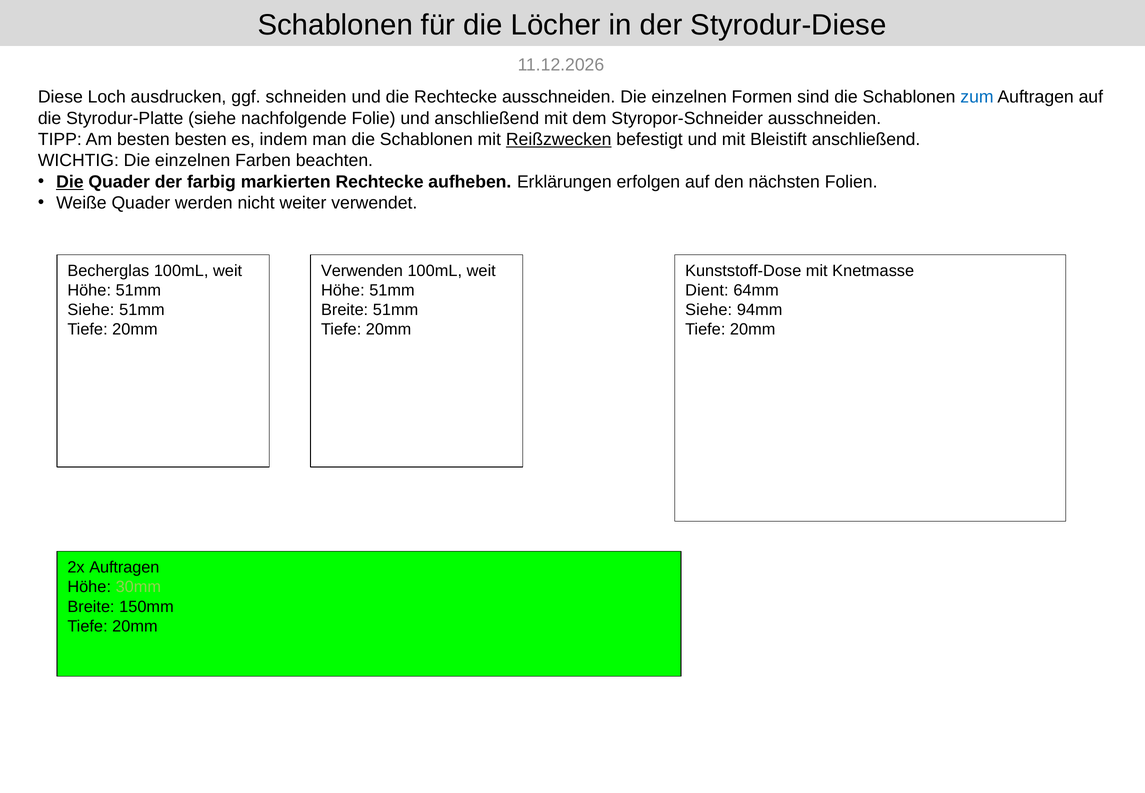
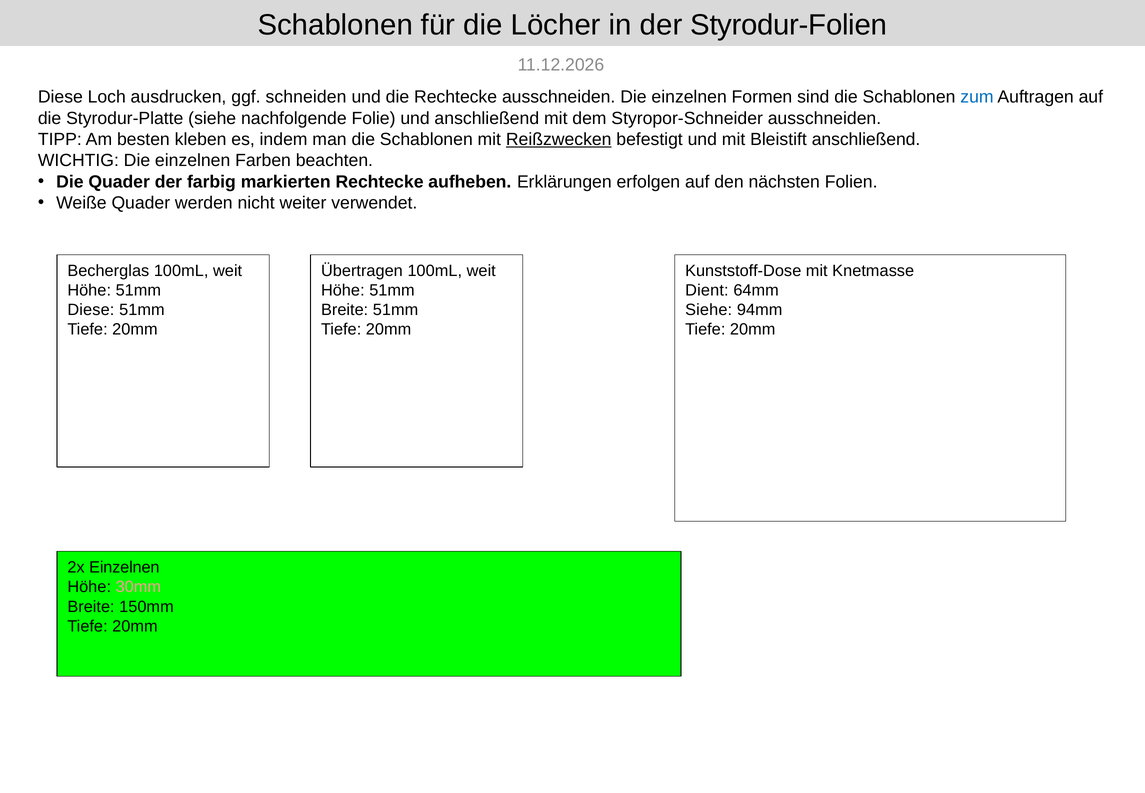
Styrodur-Diese: Styrodur-Diese -> Styrodur-Folien
besten besten: besten -> kleben
Die at (70, 182) underline: present -> none
Verwenden: Verwenden -> Übertragen
Siehe at (91, 310): Siehe -> Diese
2x Auftragen: Auftragen -> Einzelnen
30mm colour: light green -> pink
